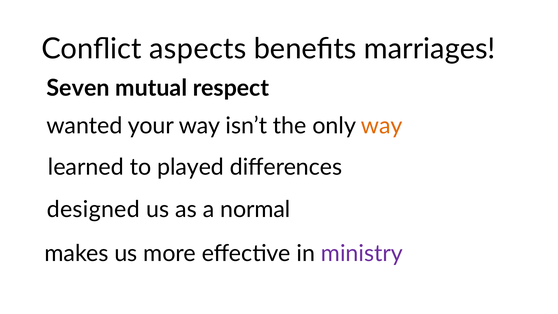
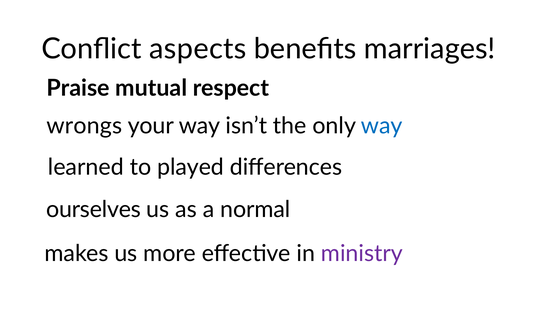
Seven: Seven -> Praise
wanted: wanted -> wrongs
way at (382, 126) colour: orange -> blue
designed: designed -> ourselves
